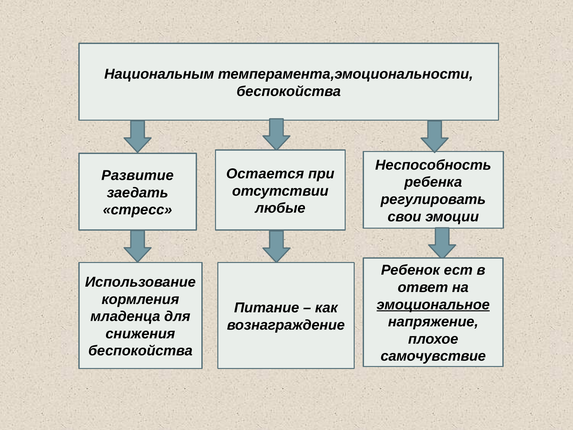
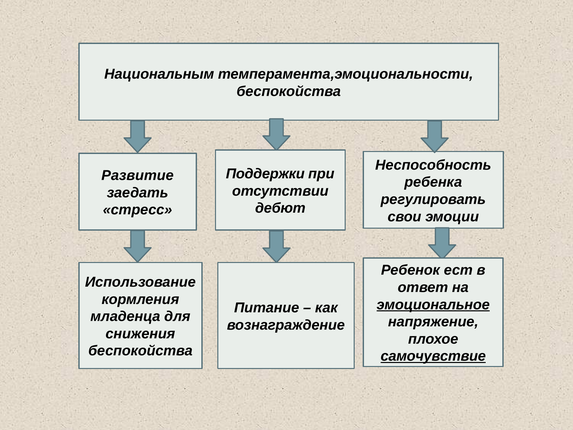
Остается: Остается -> Поддержки
любые: любые -> дебют
самочувствие underline: none -> present
